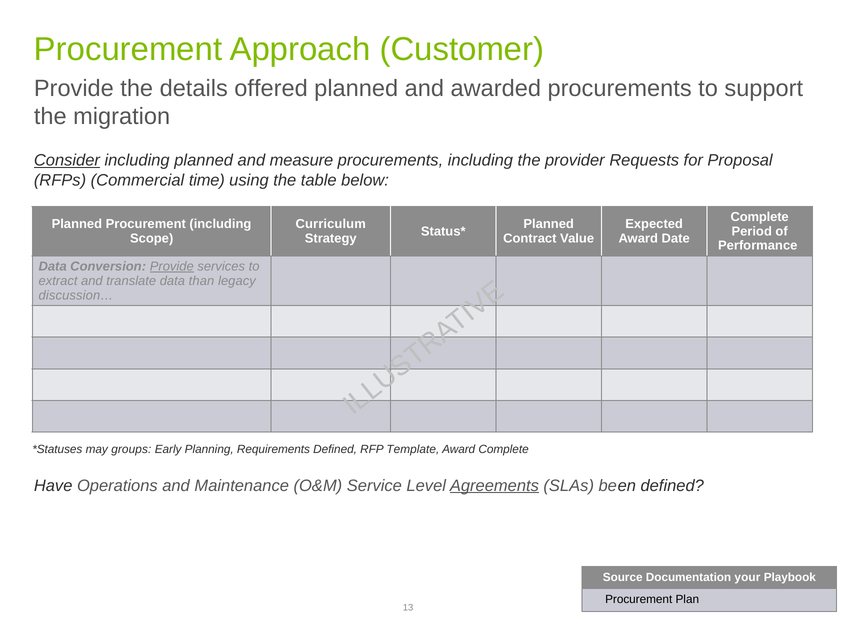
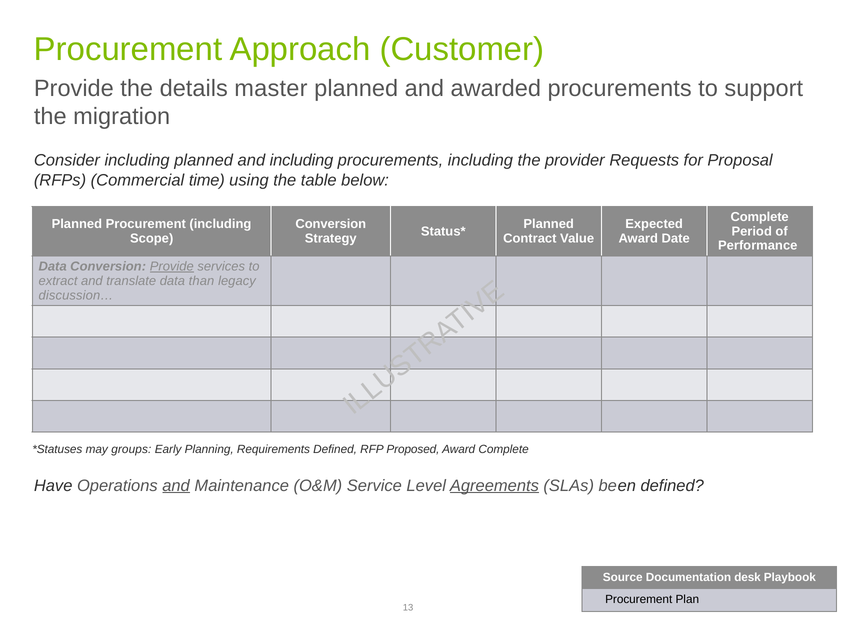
offered: offered -> master
Consider underline: present -> none
and measure: measure -> including
Curriculum at (331, 224): Curriculum -> Conversion
Template: Template -> Proposed
and at (176, 486) underline: none -> present
your: your -> desk
